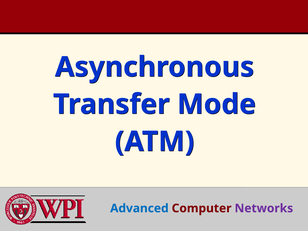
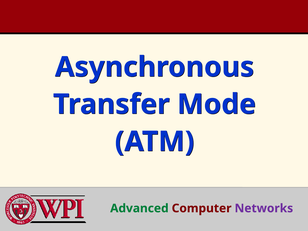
Advanced colour: blue -> green
